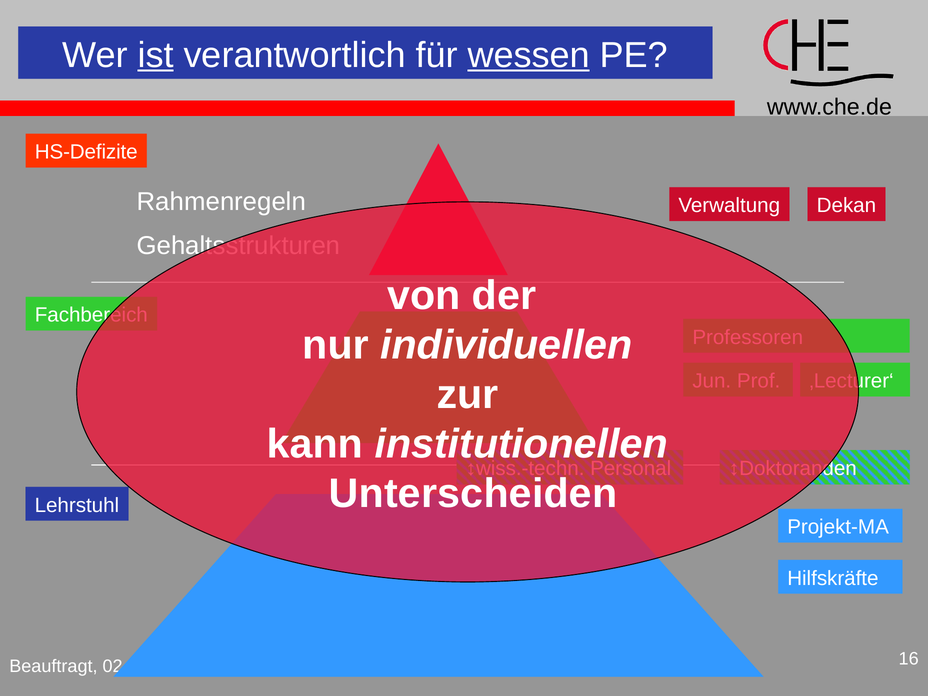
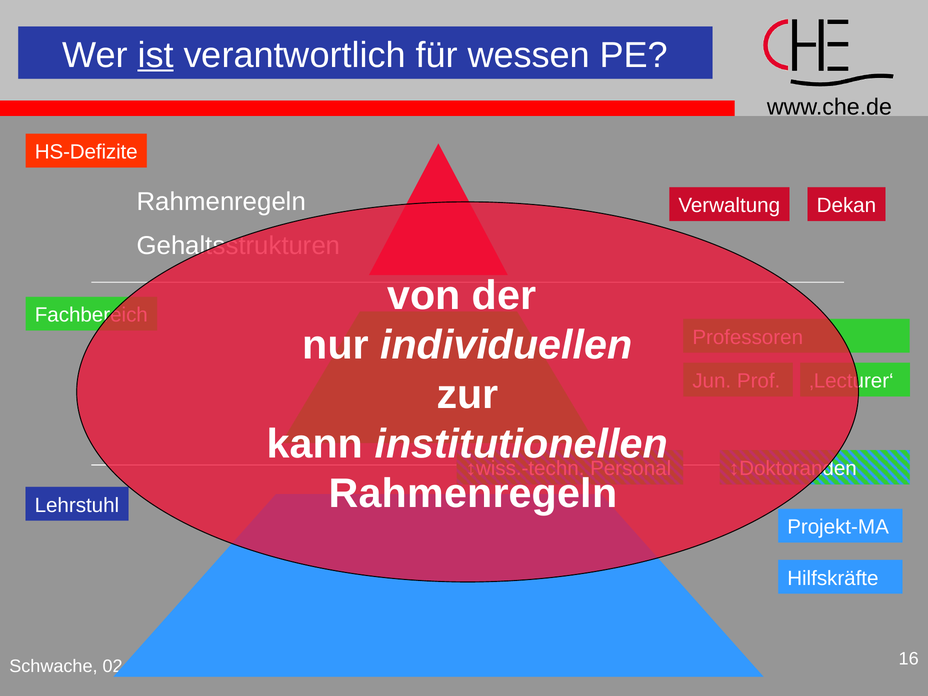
wessen underline: present -> none
Unterscheiden at (473, 494): Unterscheiden -> Rahmenregeln
Beauftragt: Beauftragt -> Schwache
